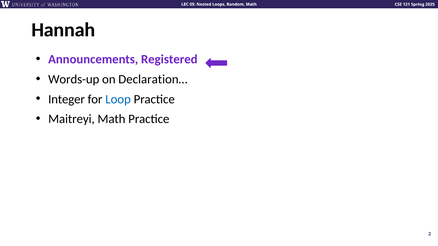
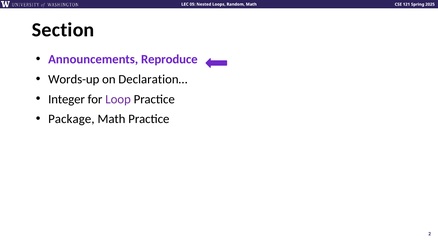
Hannah: Hannah -> Section
Registered: Registered -> Reproduce
Loop colour: blue -> purple
Maitreyi: Maitreyi -> Package
